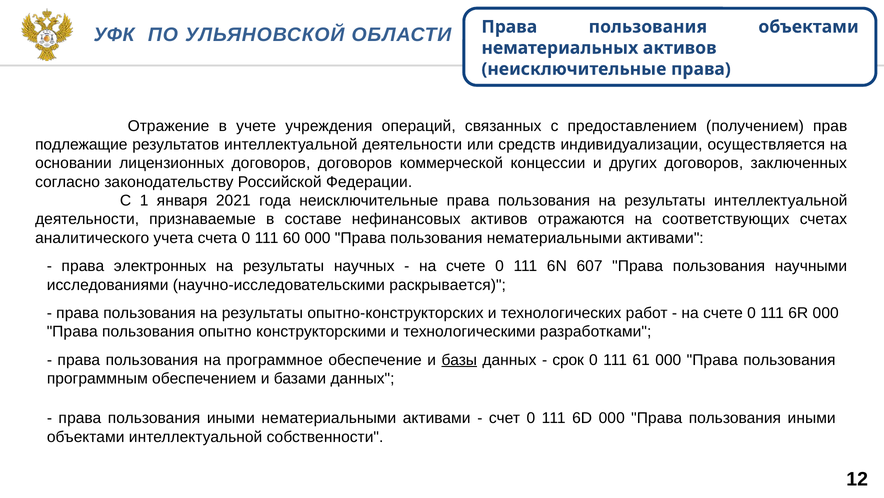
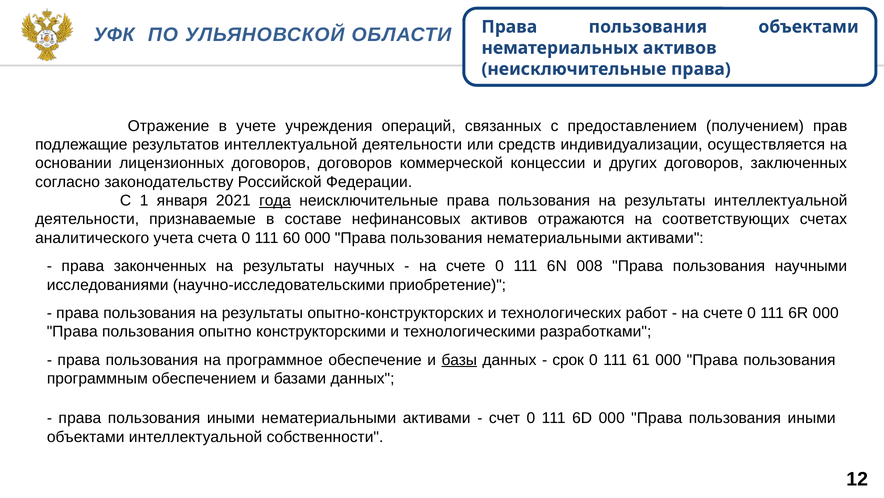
года underline: none -> present
электронных: электронных -> законченных
607: 607 -> 008
раскрывается: раскрывается -> приобретение
